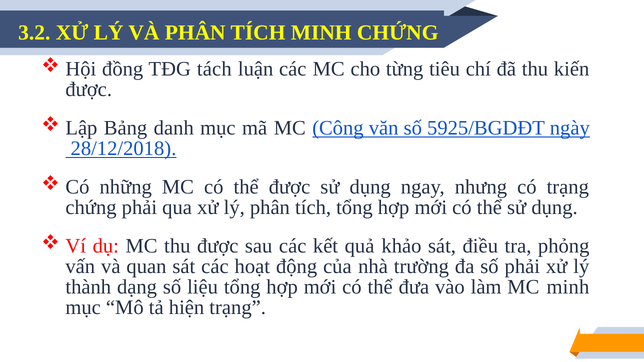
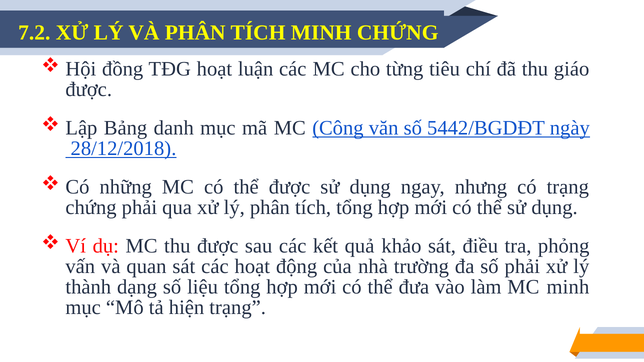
3.2: 3.2 -> 7.2
TĐG tách: tách -> hoạt
kiến: kiến -> giáo
5925/BGDĐT: 5925/BGDĐT -> 5442/BGDĐT
